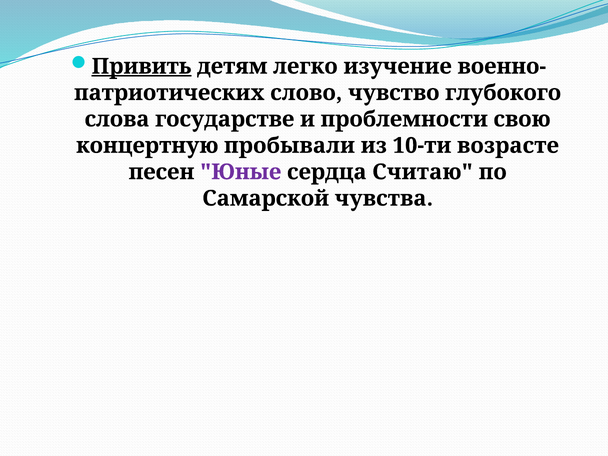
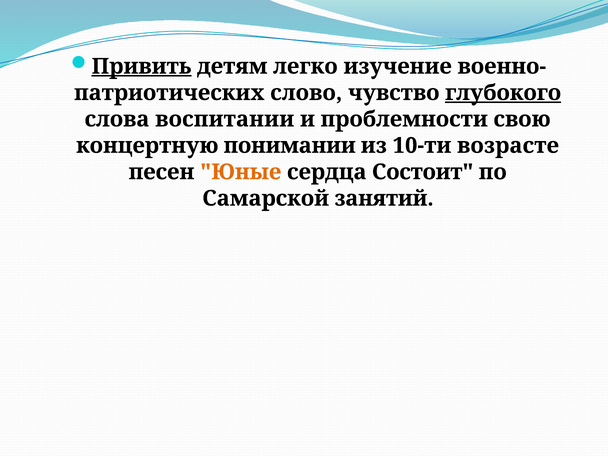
глубокого underline: none -> present
государстве: государстве -> воспитании
пробывали: пробывали -> понимании
Юные colour: purple -> orange
Считаю: Считаю -> Состоит
чувства: чувства -> занятий
